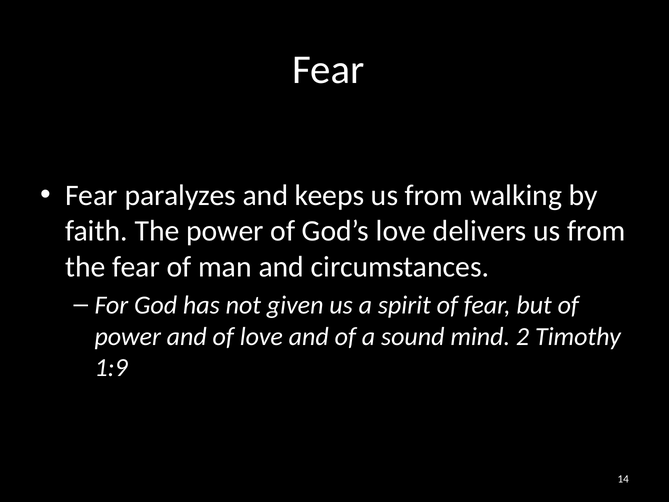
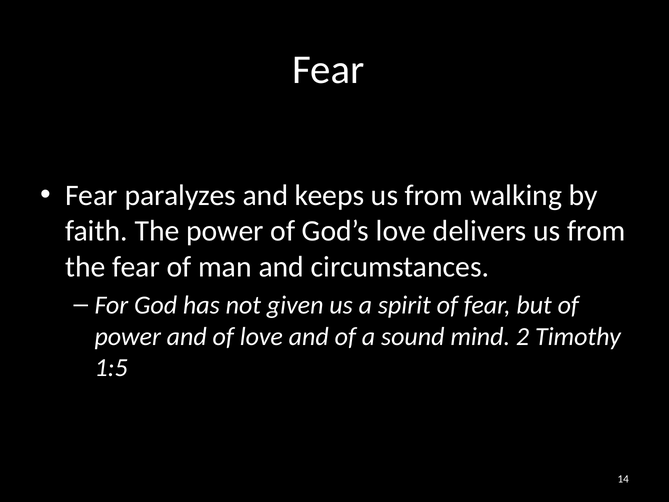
1:9: 1:9 -> 1:5
